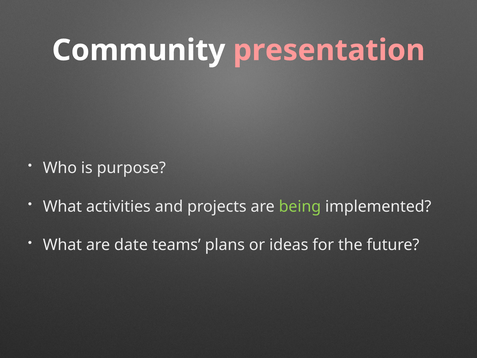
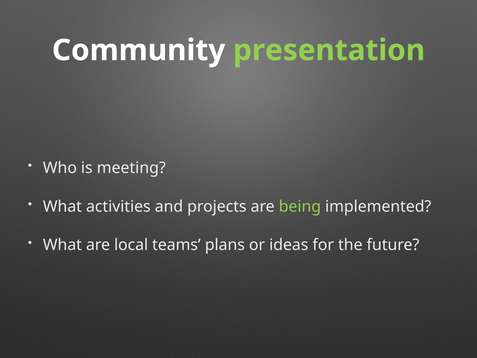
presentation colour: pink -> light green
purpose: purpose -> meeting
date: date -> local
